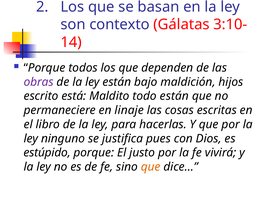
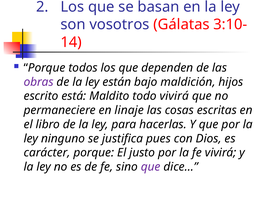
contexto: contexto -> vosotros
todo están: están -> vivirá
estúpido: estúpido -> carácter
que at (151, 167) colour: orange -> purple
